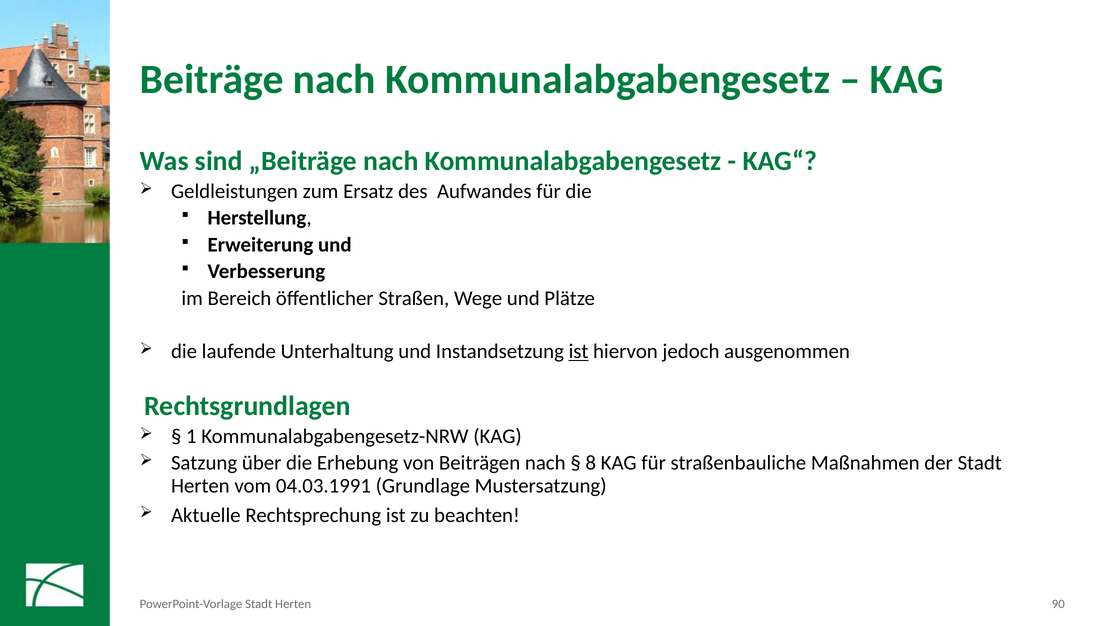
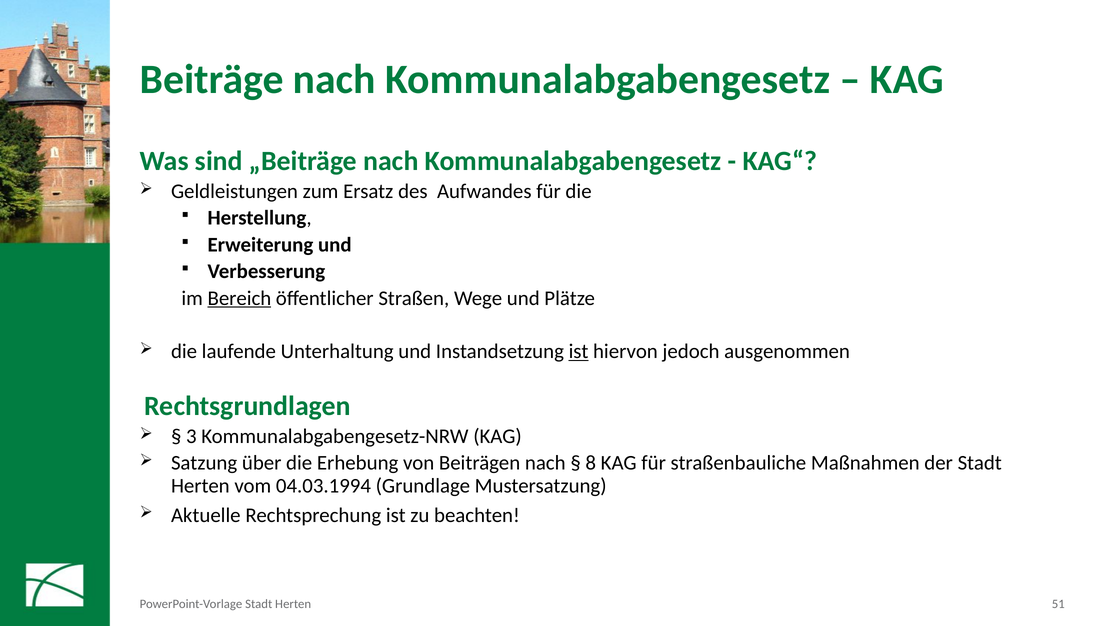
Bereich underline: none -> present
1: 1 -> 3
04.03.1991: 04.03.1991 -> 04.03.1994
90: 90 -> 51
